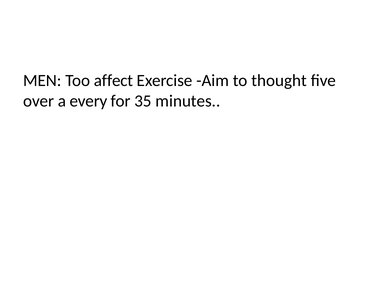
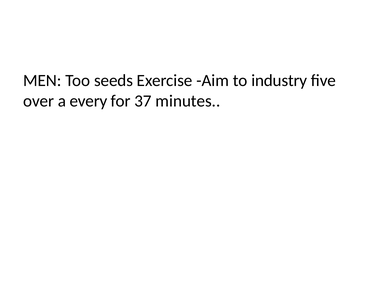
affect: affect -> seeds
thought: thought -> industry
35: 35 -> 37
